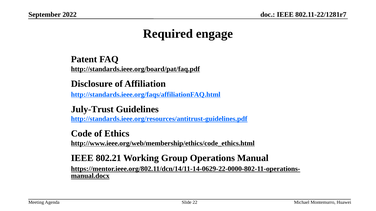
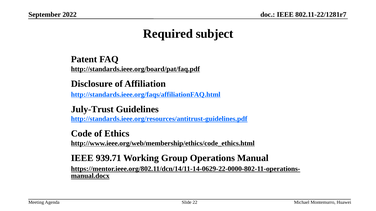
engage: engage -> subject
802.21: 802.21 -> 939.71
